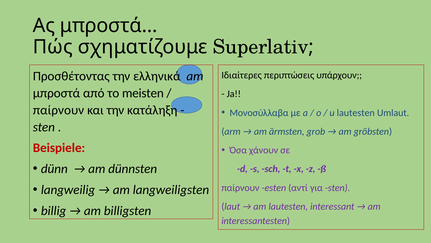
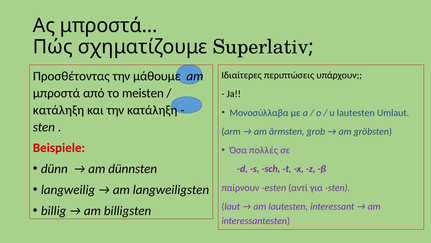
ελληνικά: ελληνικά -> μάθουμε
παίρνουν at (58, 110): παίρνουν -> κατάληξη
χάνουν: χάνουν -> πολλές
